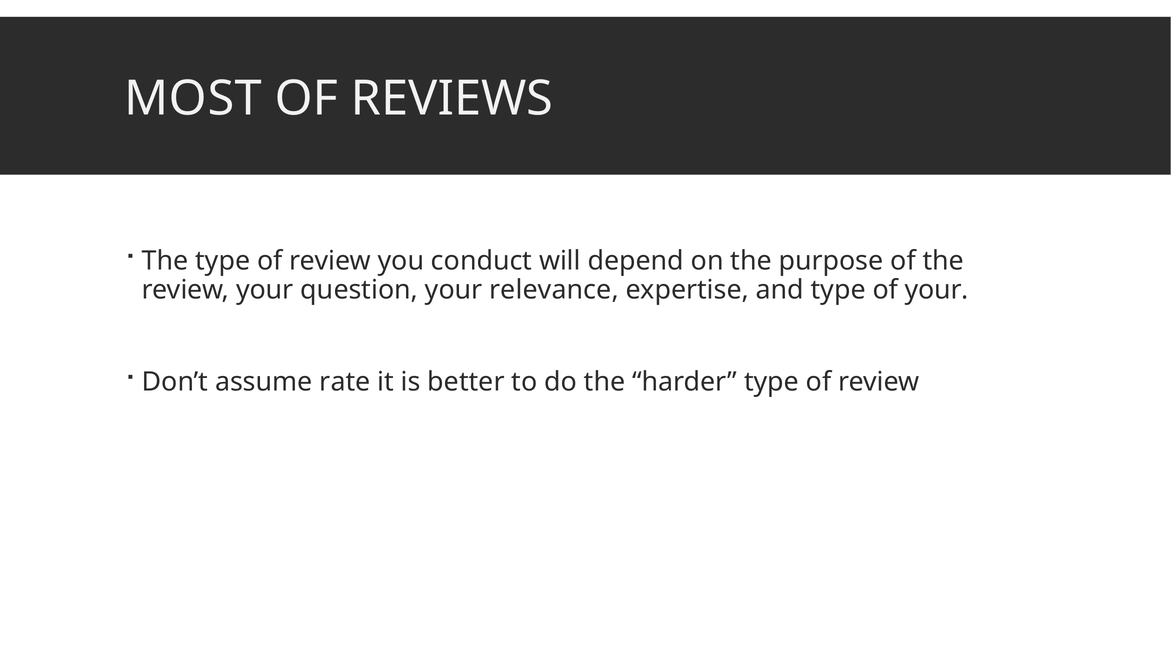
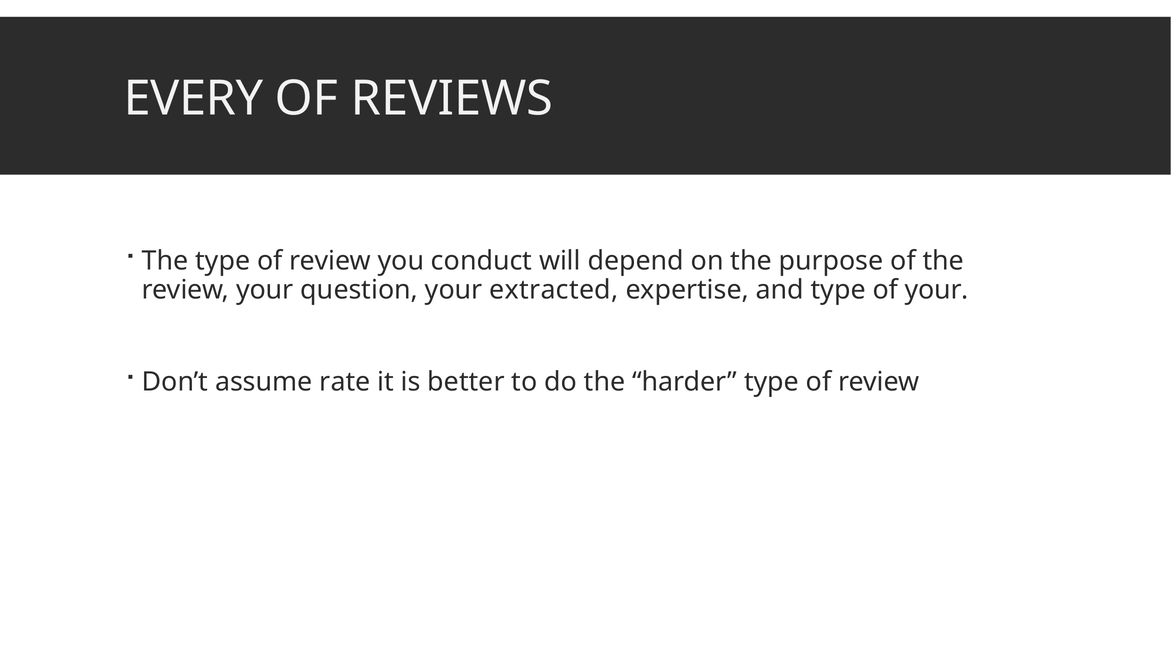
MOST: MOST -> EVERY
relevance: relevance -> extracted
